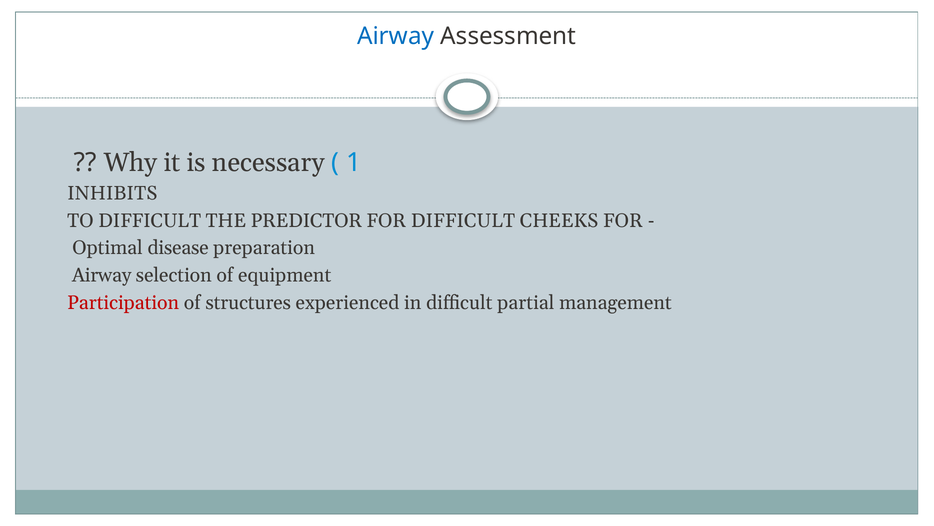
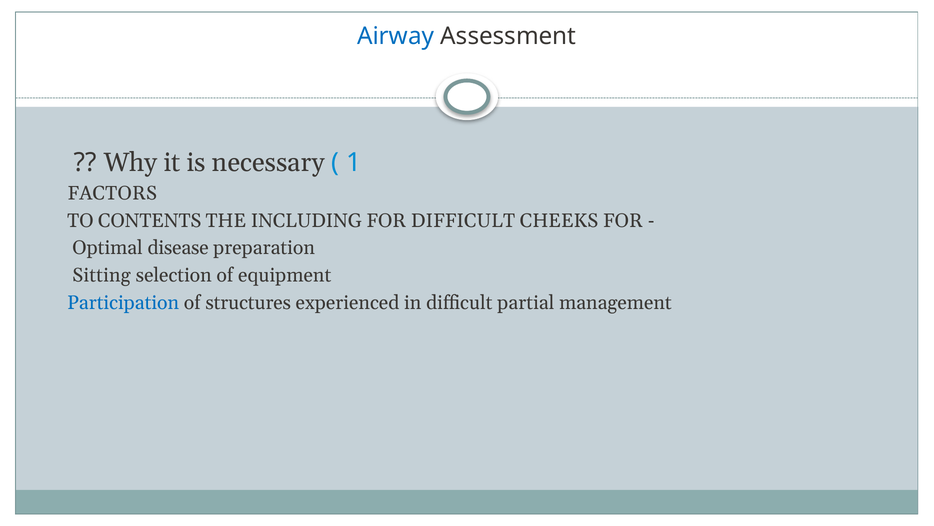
INHIBITS: INHIBITS -> FACTORS
TO DIFFICULT: DIFFICULT -> CONTENTS
PREDICTOR: PREDICTOR -> INCLUDING
Airway at (102, 275): Airway -> Sitting
Participation colour: red -> blue
